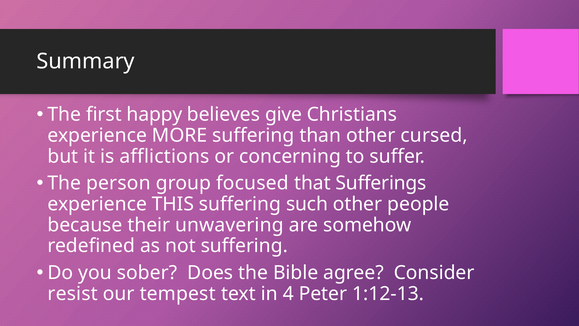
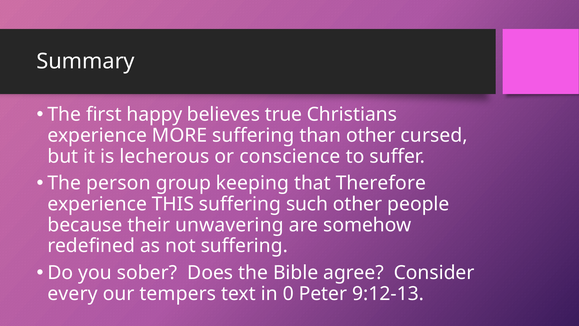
give: give -> true
afflictions: afflictions -> lecherous
concerning: concerning -> conscience
focused: focused -> keeping
Sufferings: Sufferings -> Therefore
resist: resist -> every
tempest: tempest -> tempers
4: 4 -> 0
1:12-13: 1:12-13 -> 9:12-13
